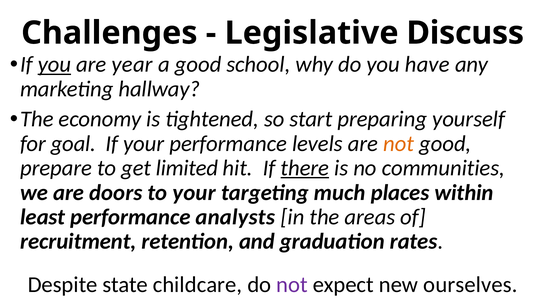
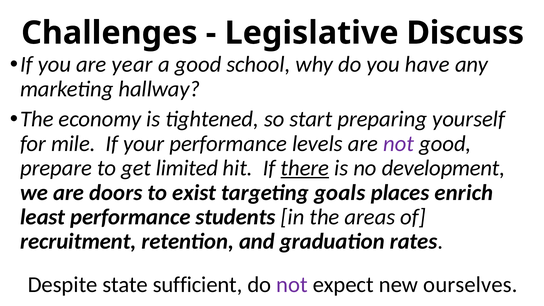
you at (54, 64) underline: present -> none
goal: goal -> mile
not at (399, 144) colour: orange -> purple
communities: communities -> development
to your: your -> exist
much: much -> goals
within: within -> enrich
analysts: analysts -> students
childcare: childcare -> sufficient
